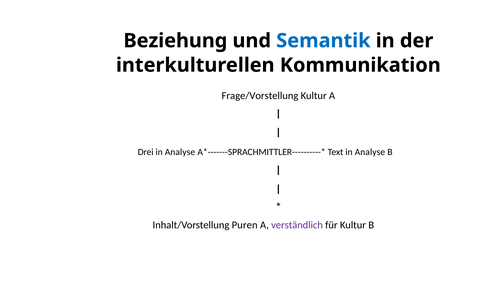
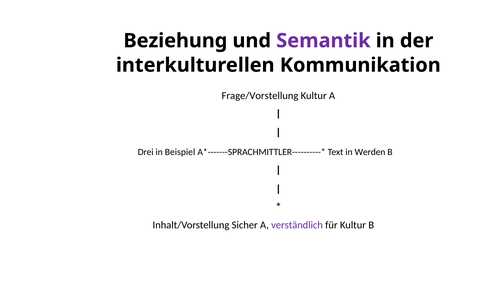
Semantik colour: blue -> purple
Analyse at (180, 152): Analyse -> Beispiel
Text in Analyse: Analyse -> Werden
Puren: Puren -> Sicher
